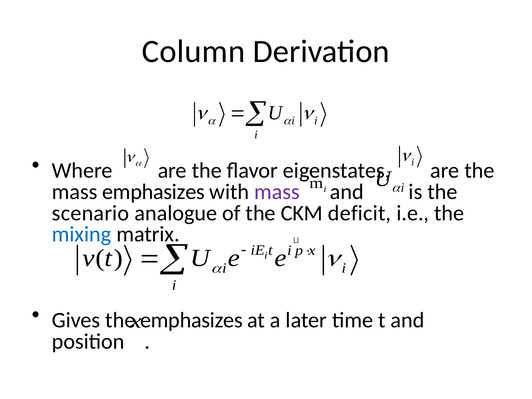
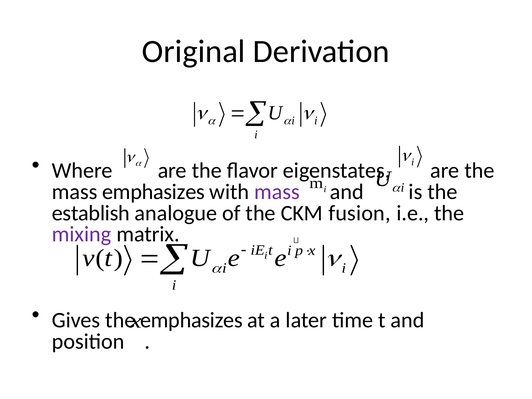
Column: Column -> Original
scenario: scenario -> establish
deficit: deficit -> fusion
mixing colour: blue -> purple
